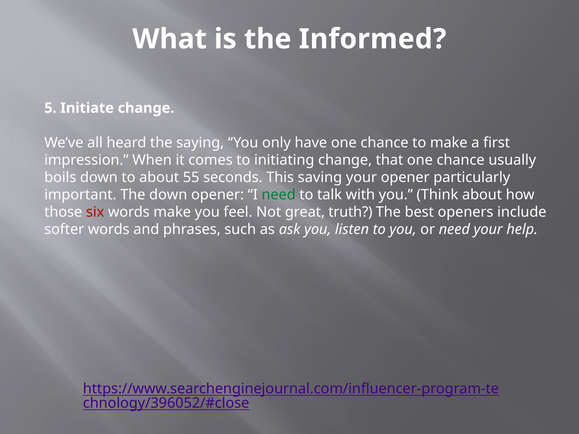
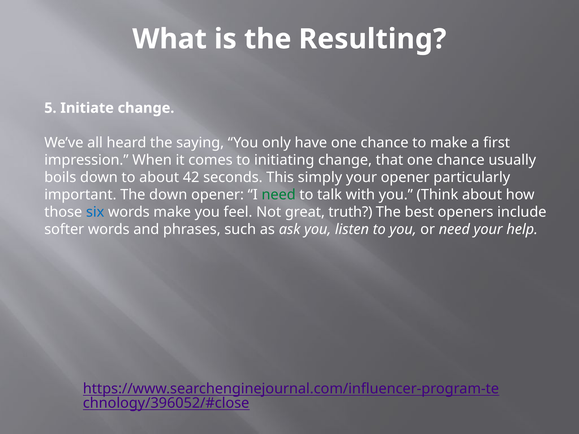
Informed: Informed -> Resulting
55: 55 -> 42
saving: saving -> simply
six colour: red -> blue
